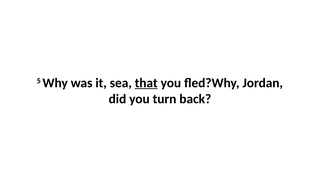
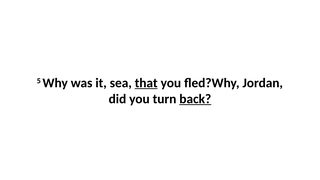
back underline: none -> present
